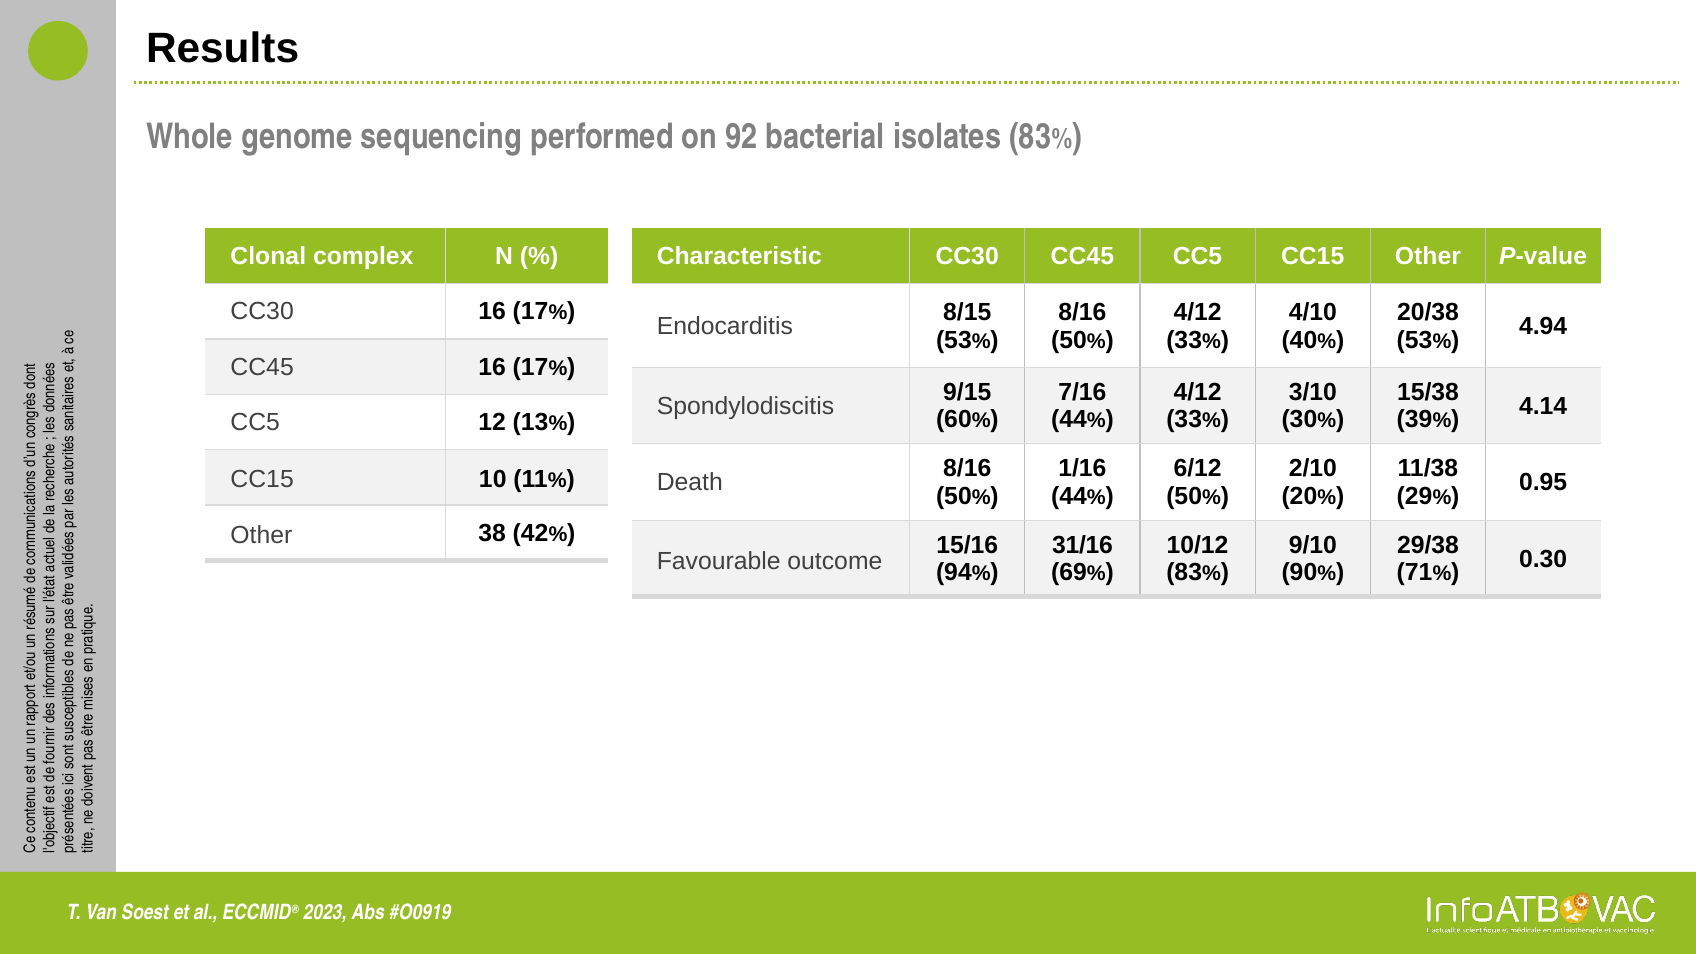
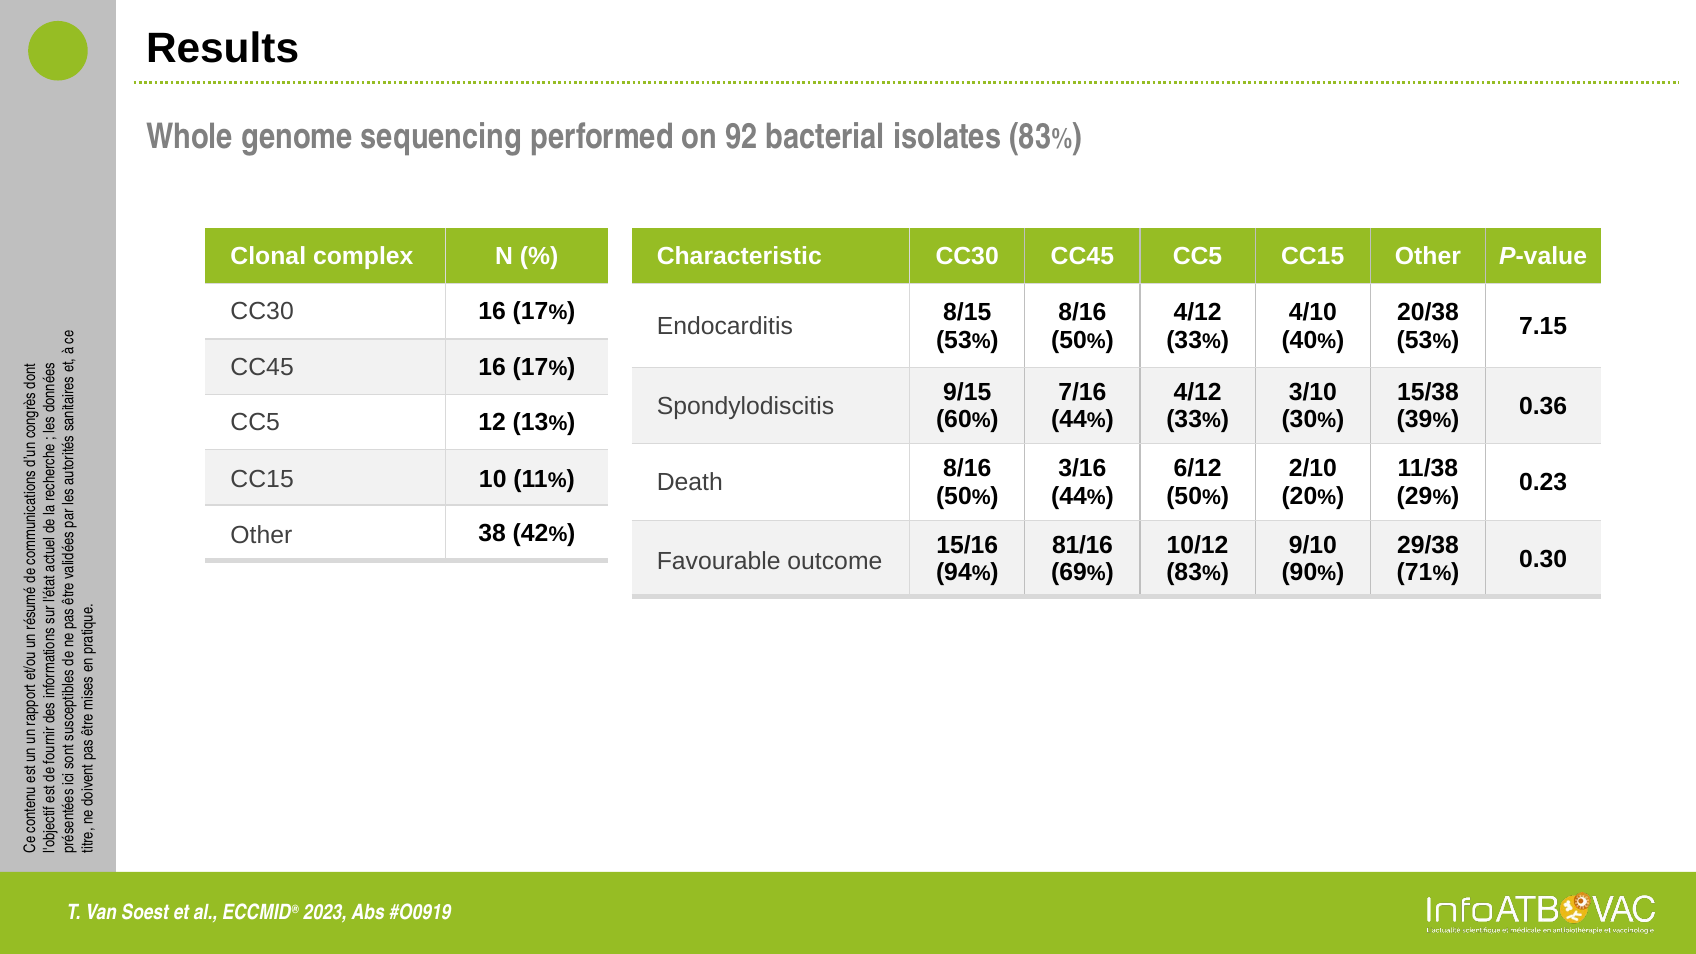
4.94: 4.94 -> 7.15
4.14: 4.14 -> 0.36
1/16: 1/16 -> 3/16
0.95: 0.95 -> 0.23
31/16: 31/16 -> 81/16
